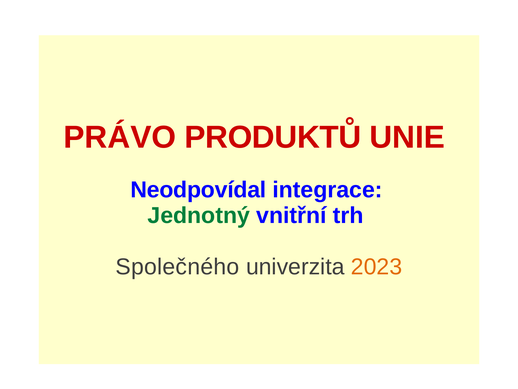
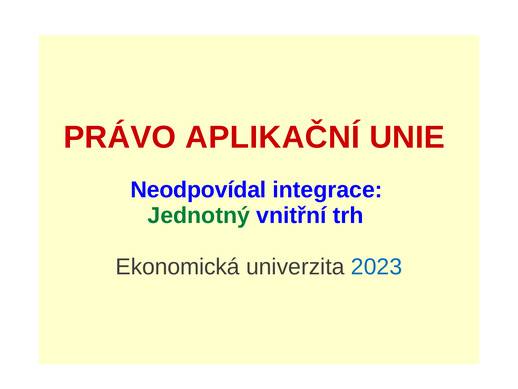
PRODUKTŮ: PRODUKTŮ -> APLIKAČNÍ
Společného: Společného -> Ekonomická
2023 colour: orange -> blue
